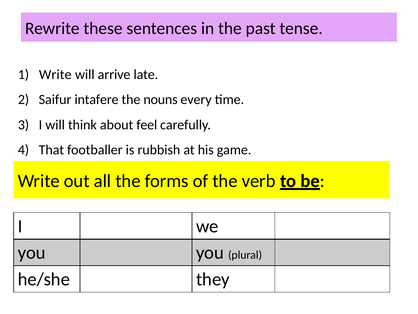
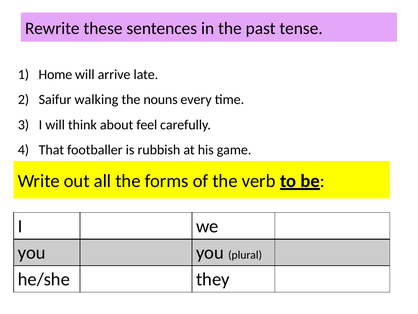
Write at (55, 74): Write -> Home
intafere: intafere -> walking
